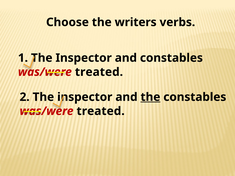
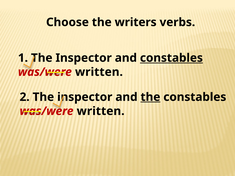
constables at (171, 58) underline: none -> present
treated at (99, 72): treated -> written
treated at (101, 111): treated -> written
